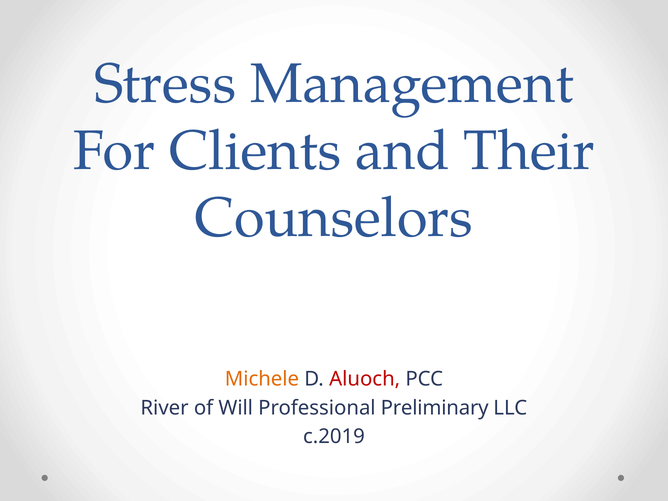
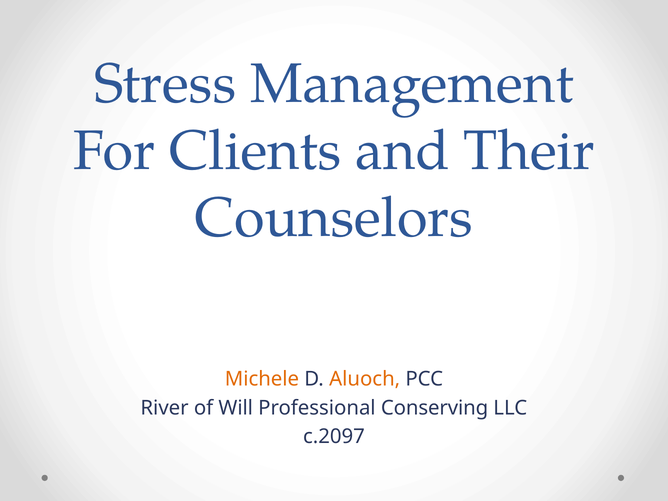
Aluoch colour: red -> orange
Preliminary: Preliminary -> Conserving
c.2019: c.2019 -> c.2097
